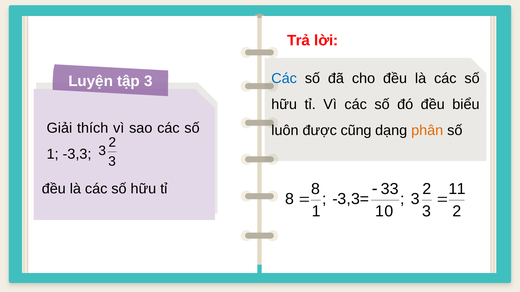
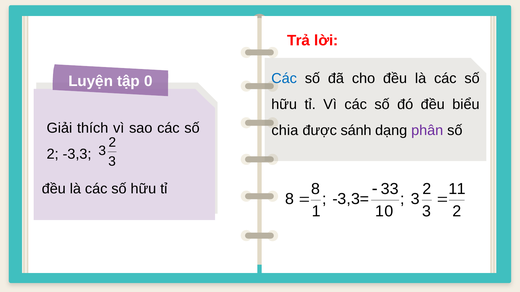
tập 3: 3 -> 0
luôn: luôn -> chia
cũng: cũng -> sánh
phân colour: orange -> purple
1 at (53, 154): 1 -> 2
